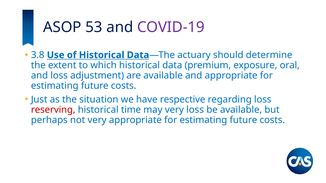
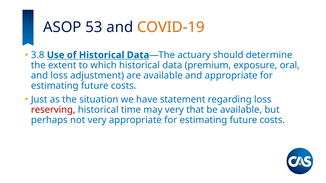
COVID-19 colour: purple -> orange
respective: respective -> statement
very loss: loss -> that
